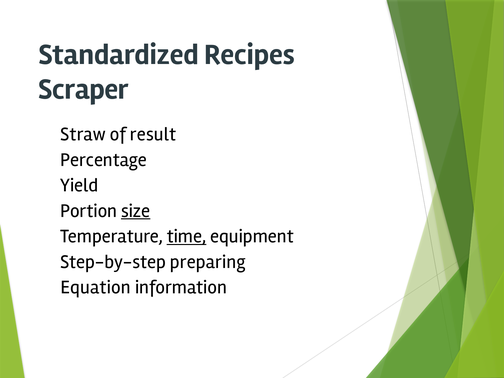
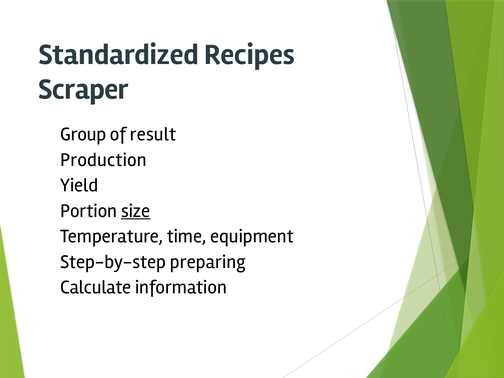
Straw: Straw -> Group
Percentage: Percentage -> Production
time underline: present -> none
Equation: Equation -> Calculate
